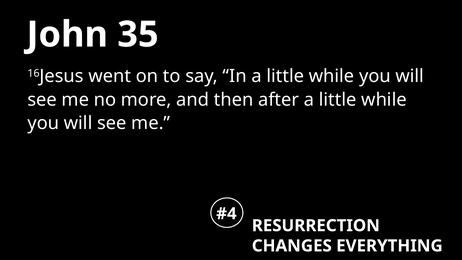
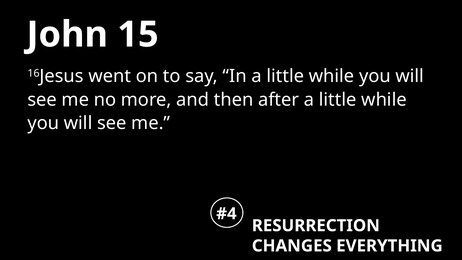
35: 35 -> 15
